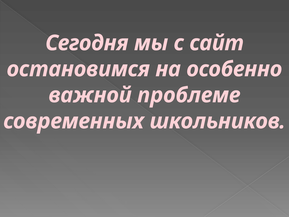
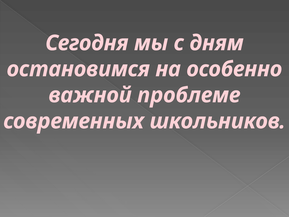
сайт: сайт -> дням
